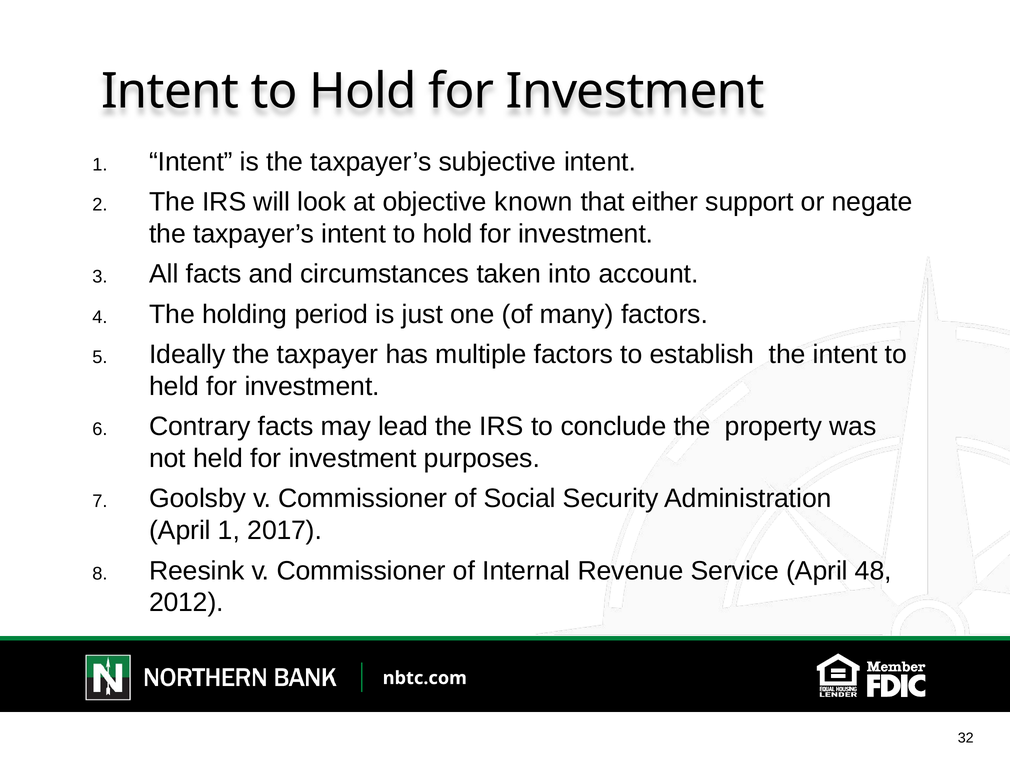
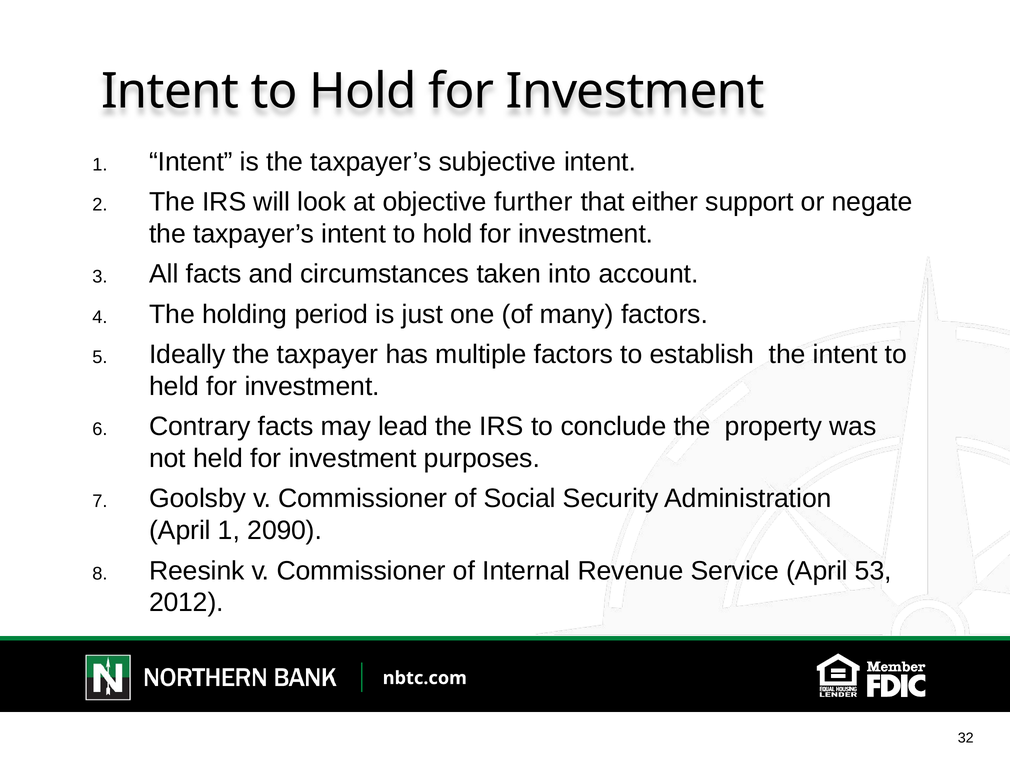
known: known -> further
2017: 2017 -> 2090
48: 48 -> 53
